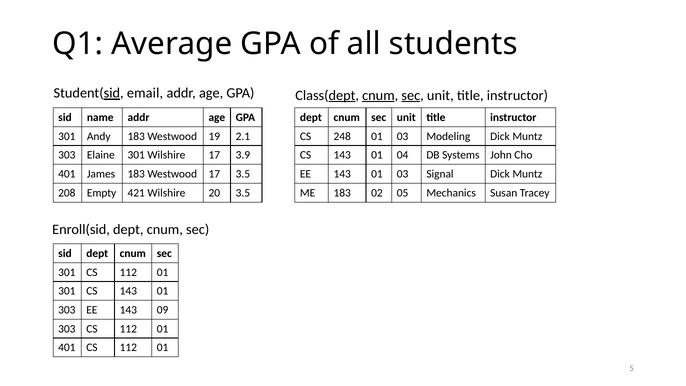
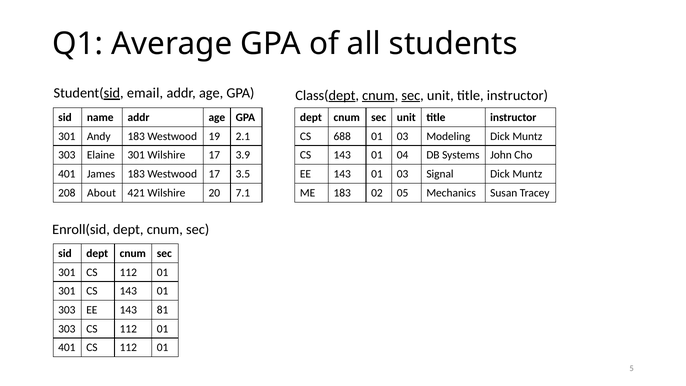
248: 248 -> 688
Empty: Empty -> About
20 3.5: 3.5 -> 7.1
09: 09 -> 81
